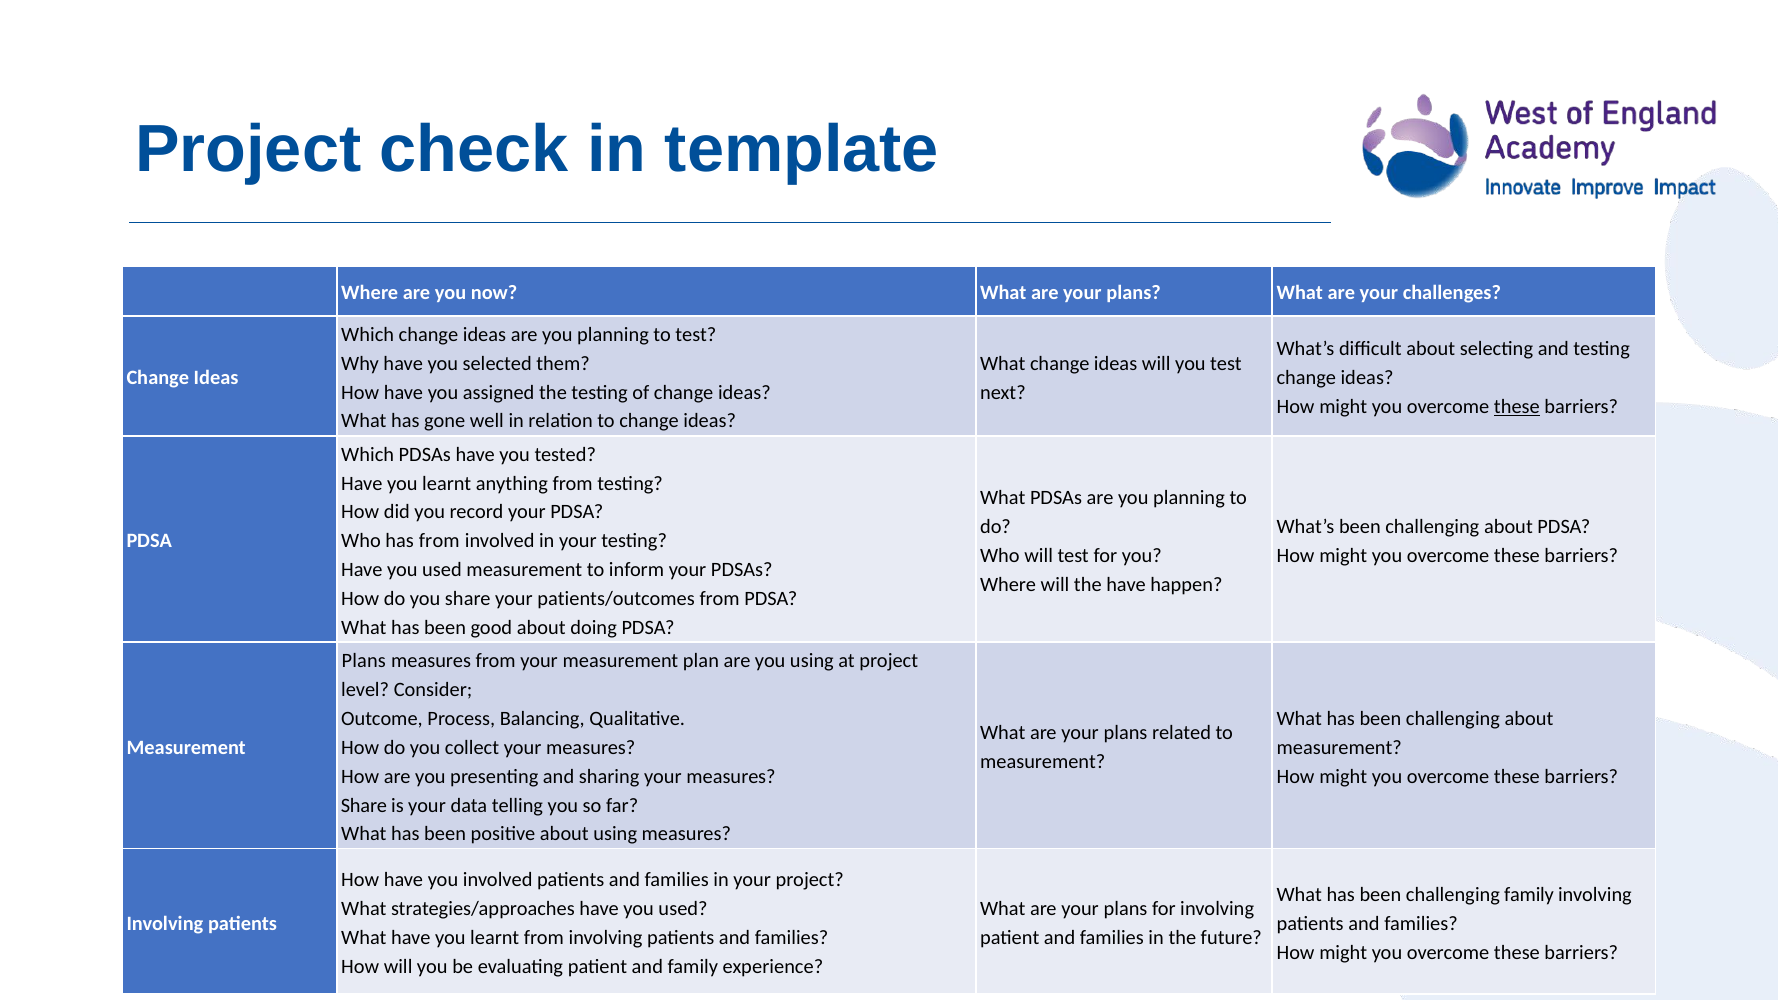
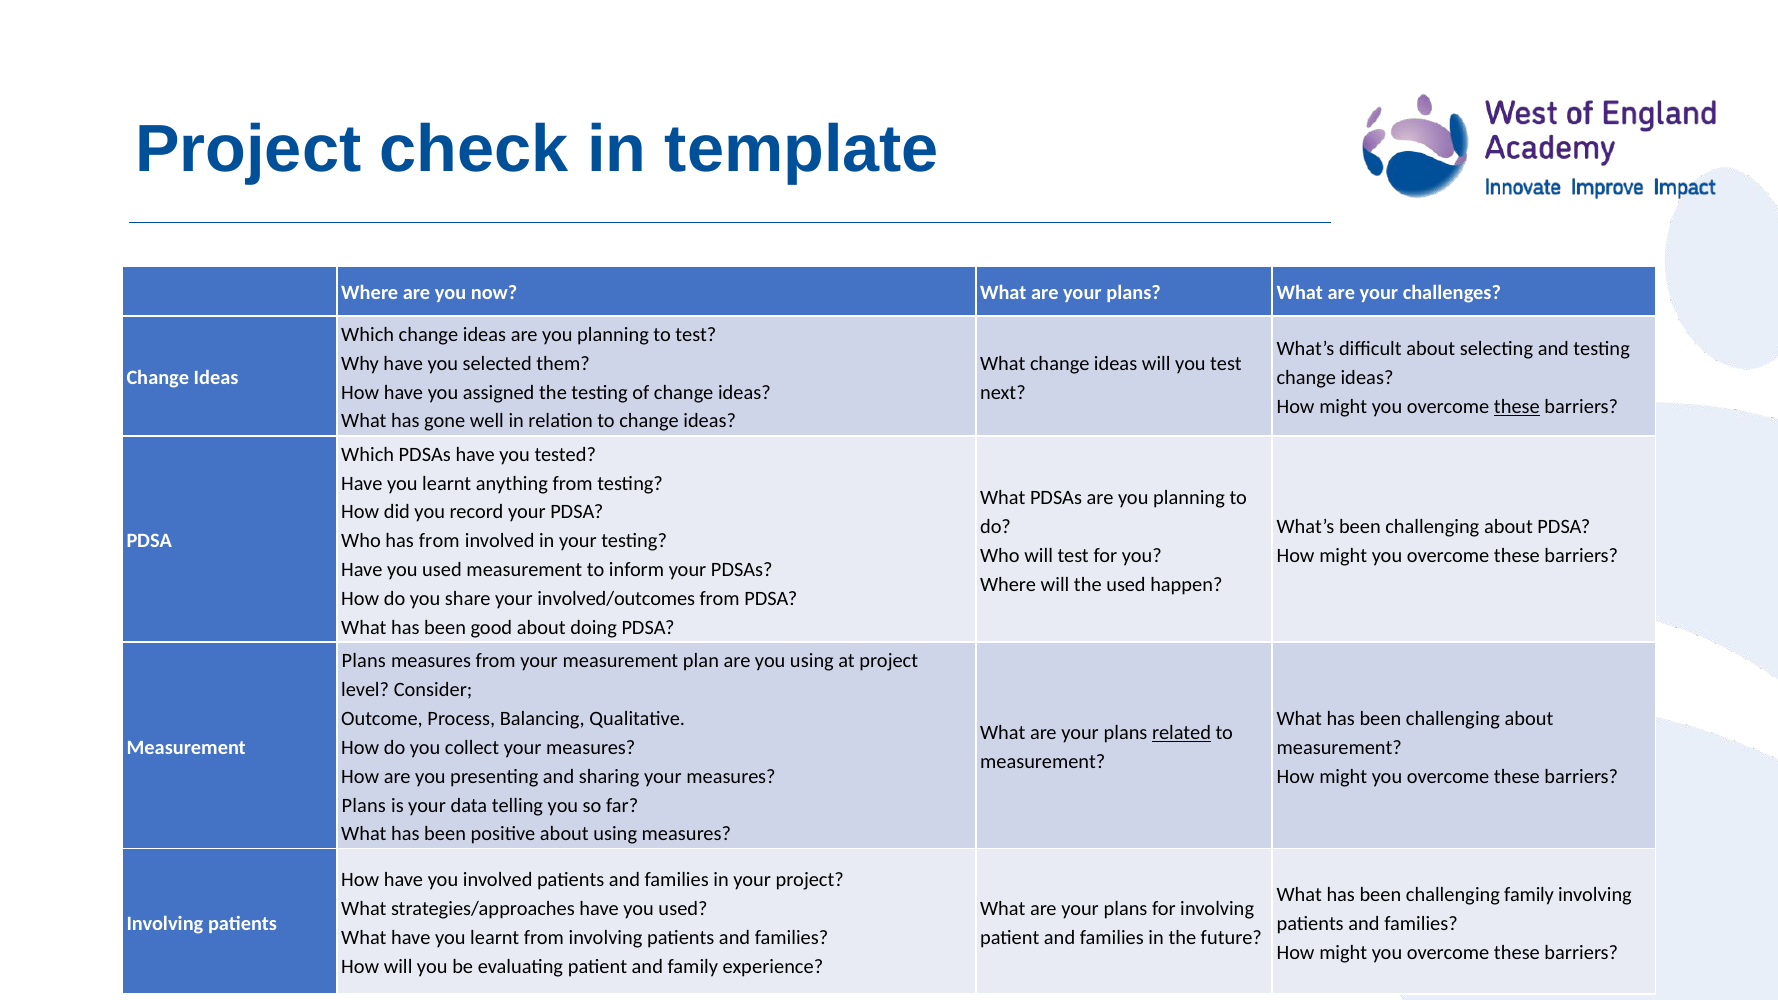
the have: have -> used
patients/outcomes: patients/outcomes -> involved/outcomes
related underline: none -> present
Share at (364, 805): Share -> Plans
